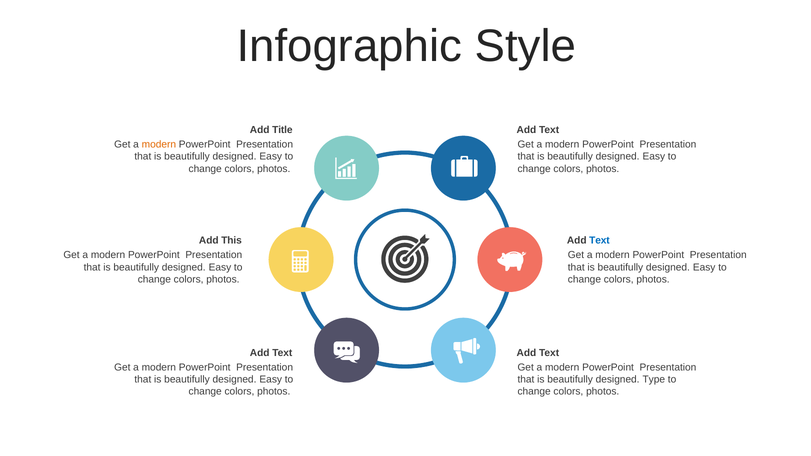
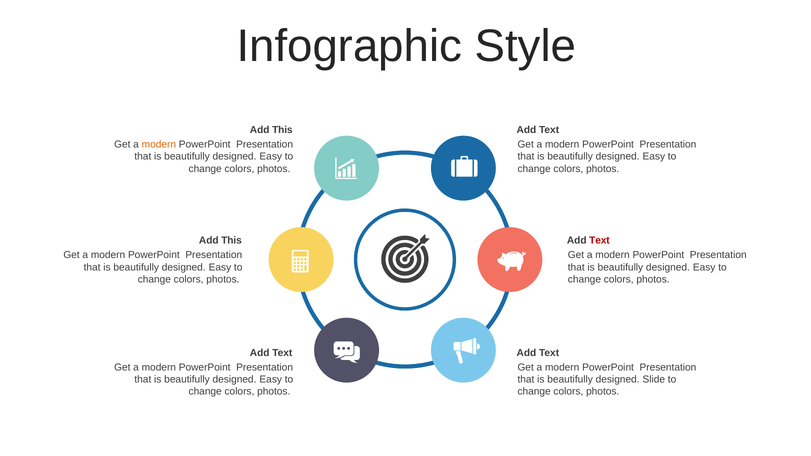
Title at (282, 130): Title -> This
Text at (599, 241) colour: blue -> red
Type: Type -> Slide
